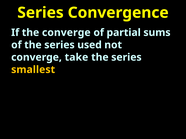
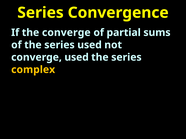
converge take: take -> used
smallest: smallest -> complex
